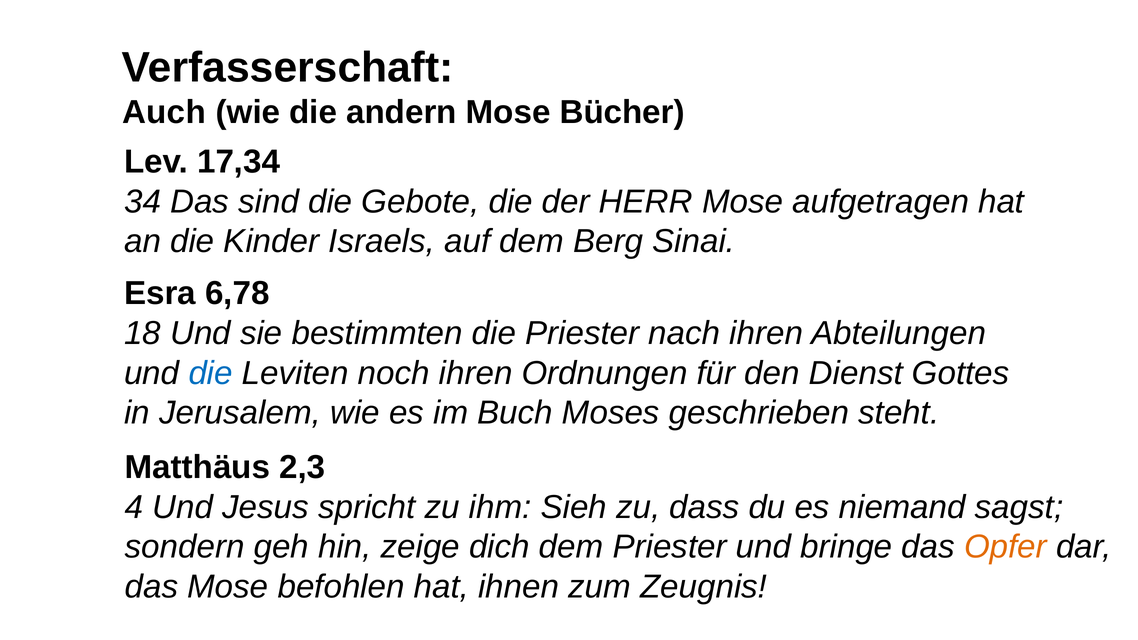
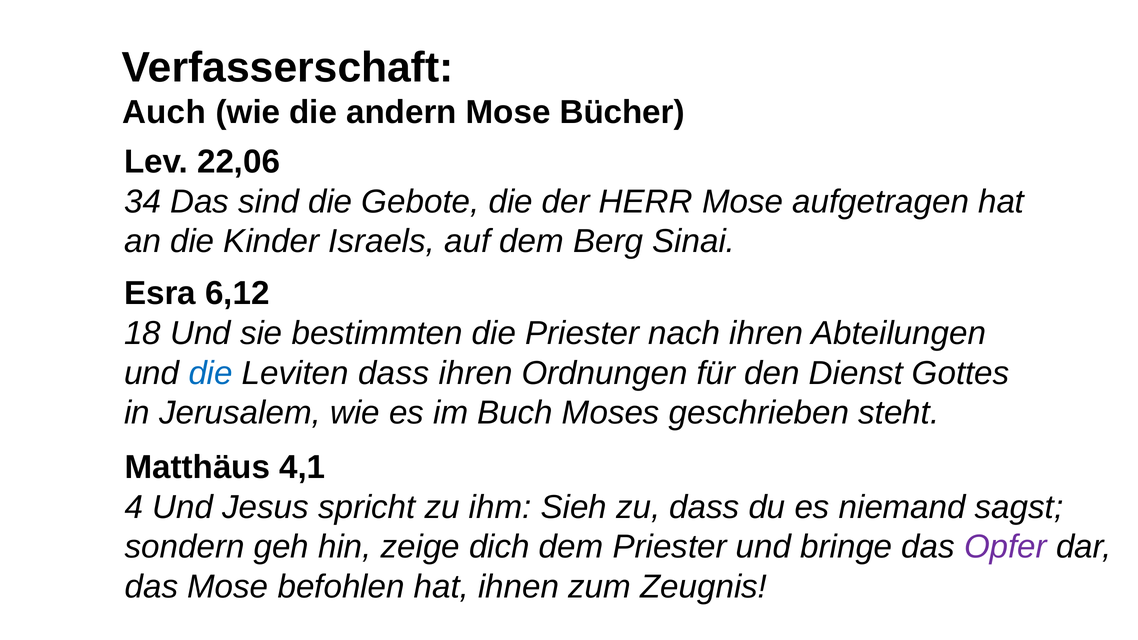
17,34: 17,34 -> 22,06
6,78: 6,78 -> 6,12
Leviten noch: noch -> dass
2,3: 2,3 -> 4,1
Opfer colour: orange -> purple
